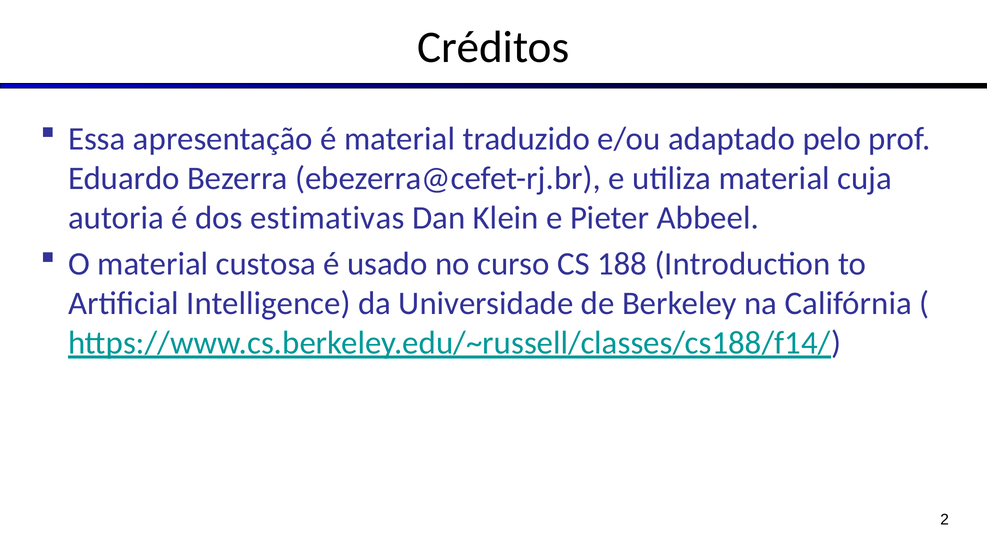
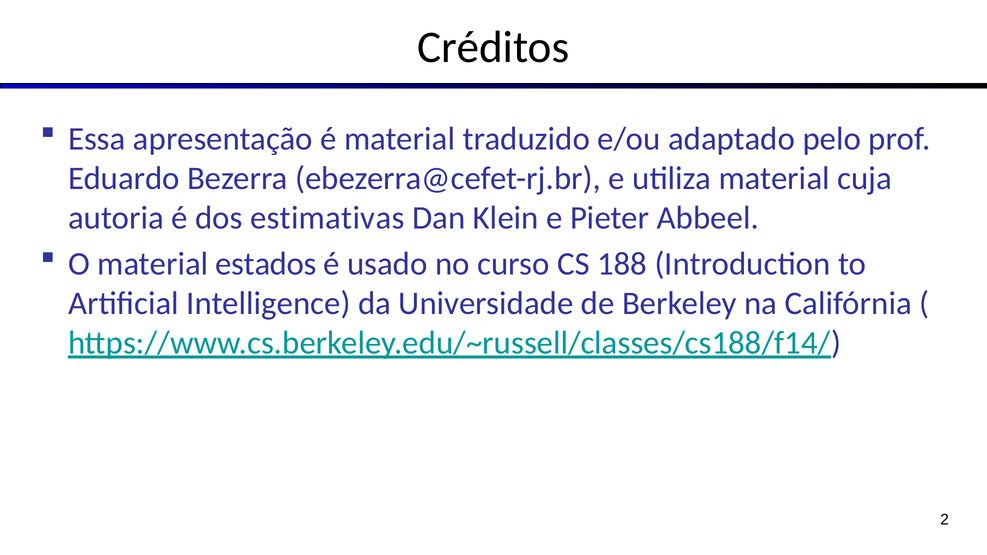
custosa: custosa -> estados
